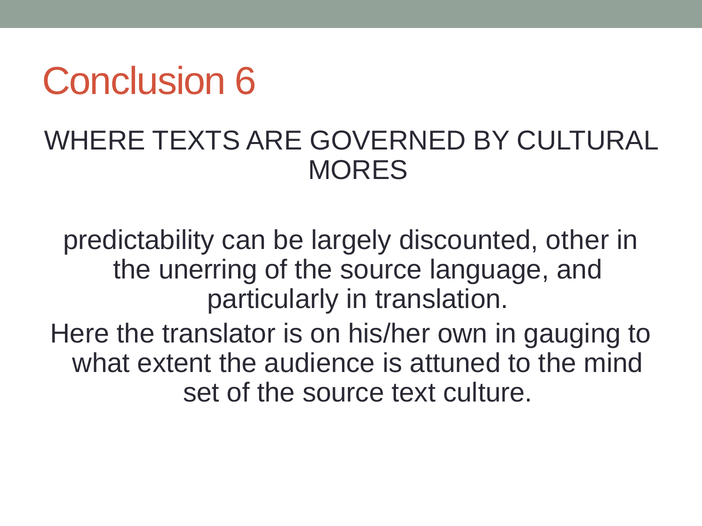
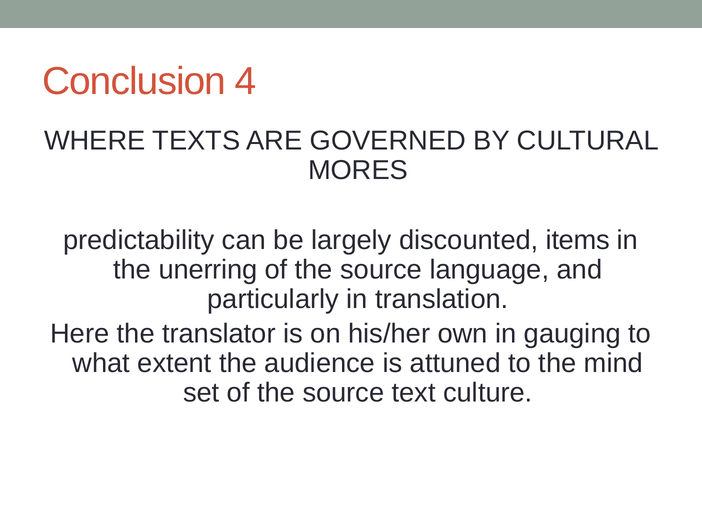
6: 6 -> 4
other: other -> items
